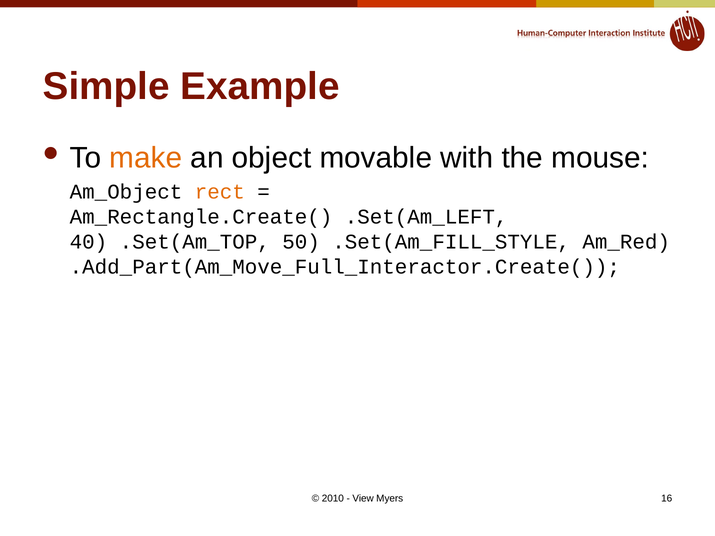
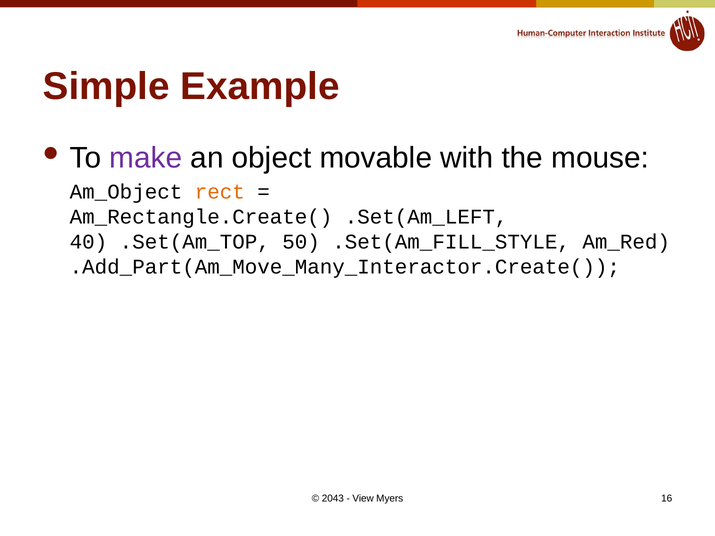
make colour: orange -> purple
.Add_Part(Am_Move_Full_Interactor.Create(: .Add_Part(Am_Move_Full_Interactor.Create( -> .Add_Part(Am_Move_Many_Interactor.Create(
2010: 2010 -> 2043
